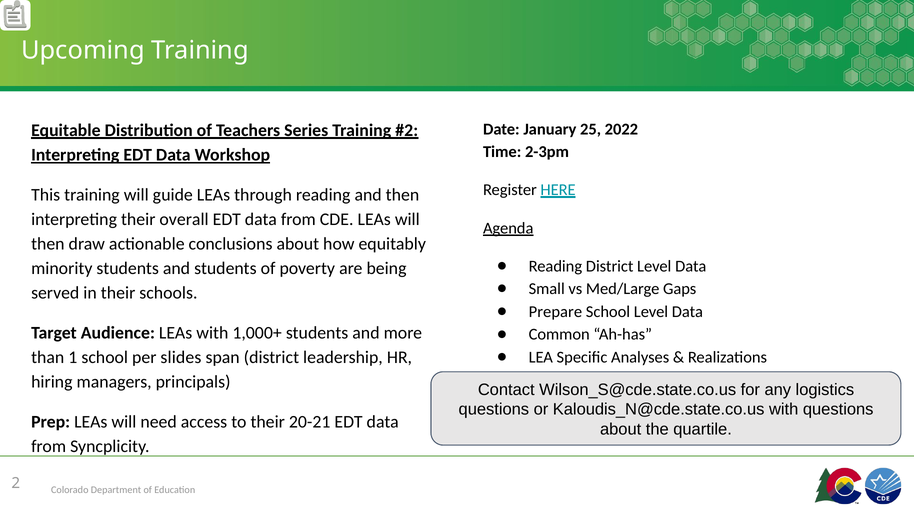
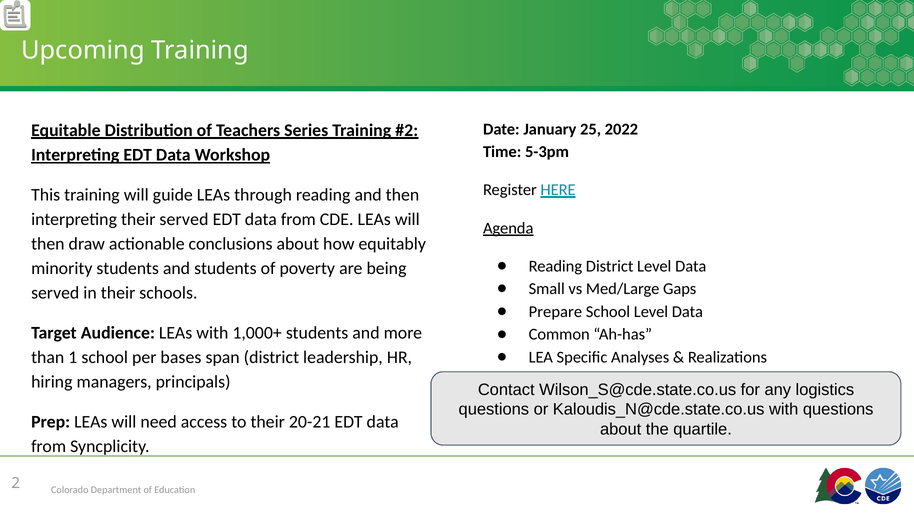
2-3pm: 2-3pm -> 5-3pm
their overall: overall -> served
slides: slides -> bases
